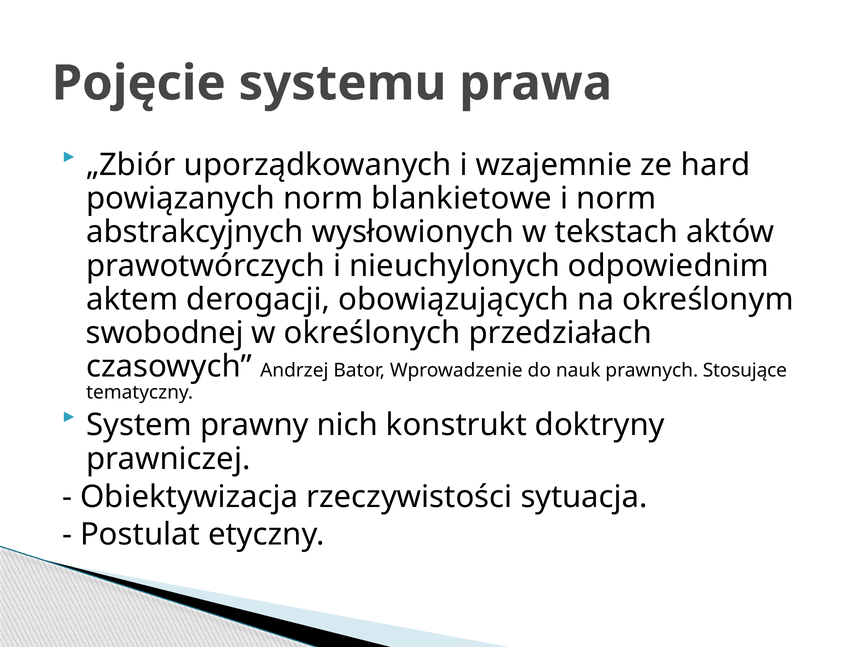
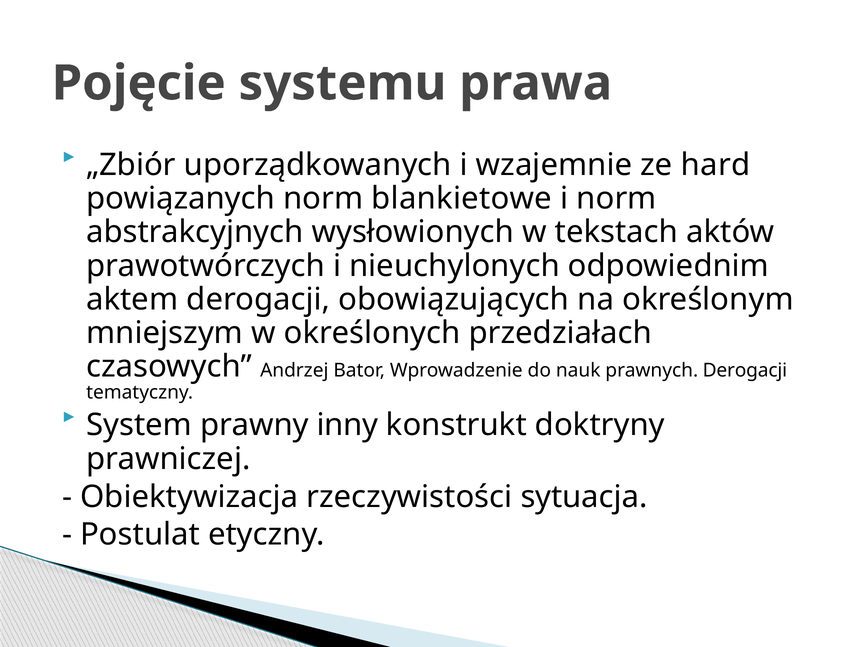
swobodnej: swobodnej -> mniejszym
prawnych Stosujące: Stosujące -> Derogacji
nich: nich -> inny
